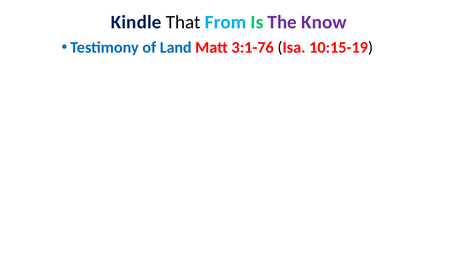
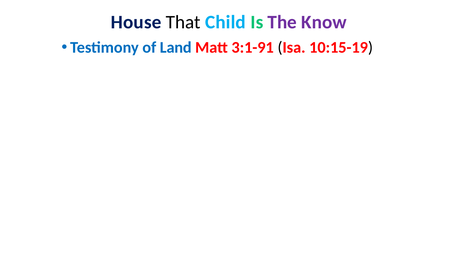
Kindle: Kindle -> House
From: From -> Child
3:1-76: 3:1-76 -> 3:1-91
